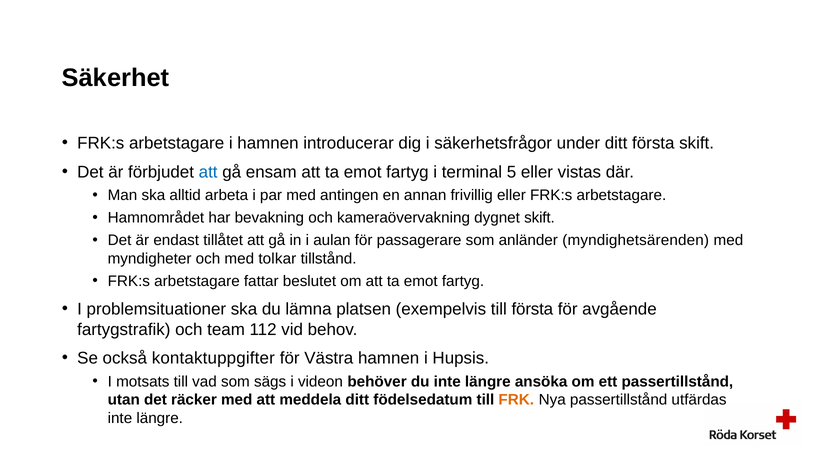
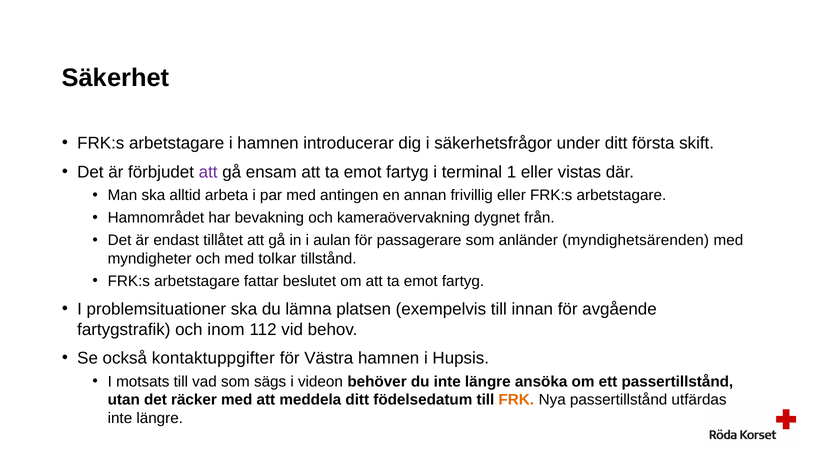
att at (208, 172) colour: blue -> purple
5: 5 -> 1
dygnet skift: skift -> från
till första: första -> innan
team: team -> inom
